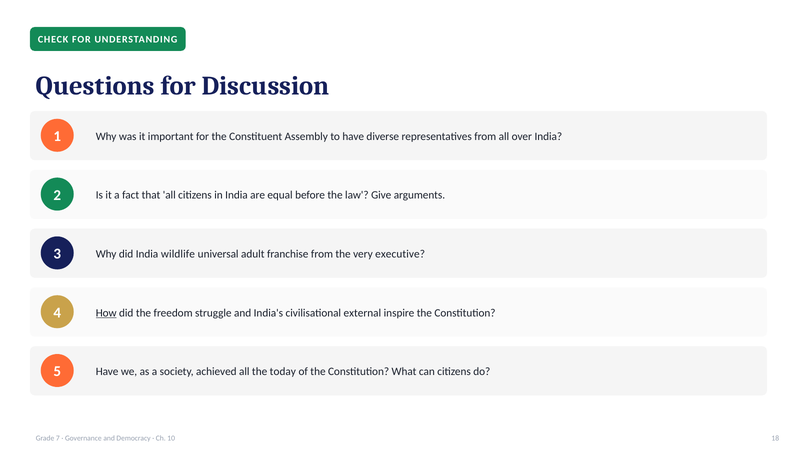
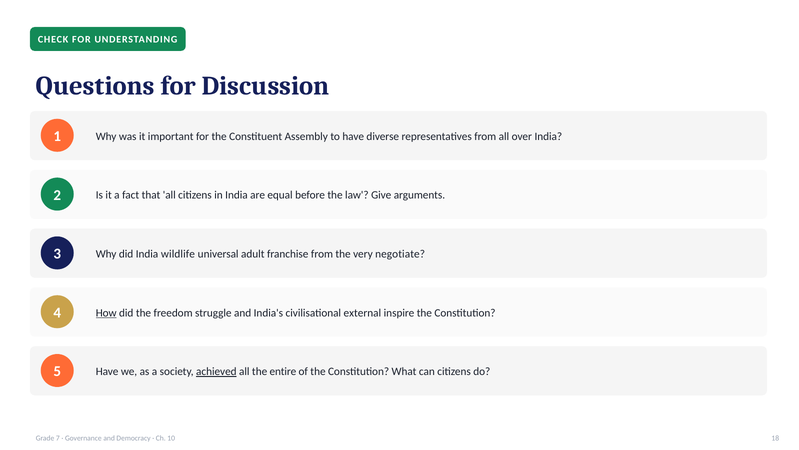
executive: executive -> negotiate
achieved underline: none -> present
today: today -> entire
